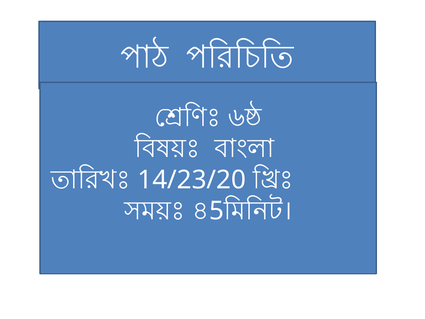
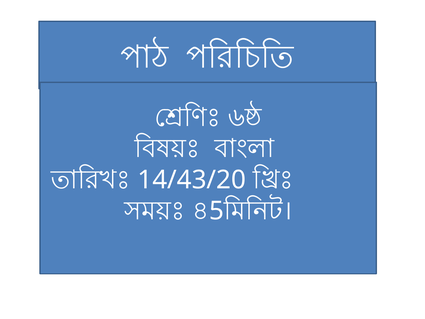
14/23/20: 14/23/20 -> 14/43/20
